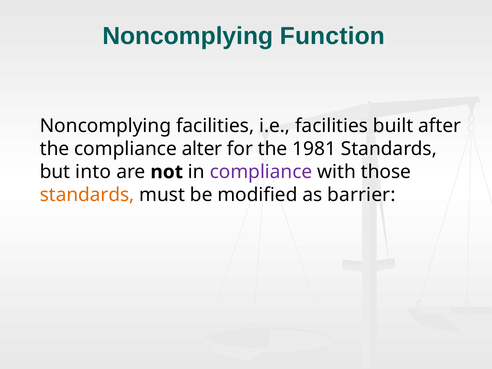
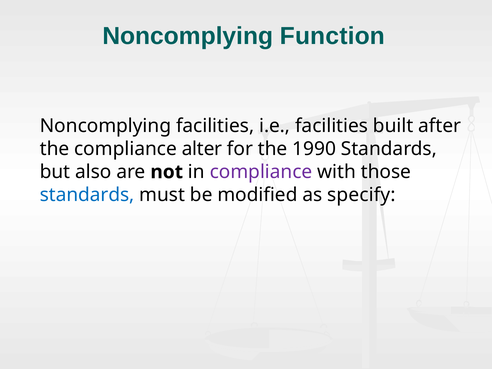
1981: 1981 -> 1990
into: into -> also
standards at (87, 195) colour: orange -> blue
barrier: barrier -> specify
